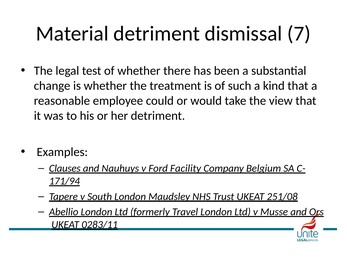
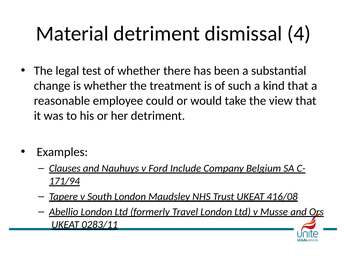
7: 7 -> 4
Facility: Facility -> Include
251/08: 251/08 -> 416/08
